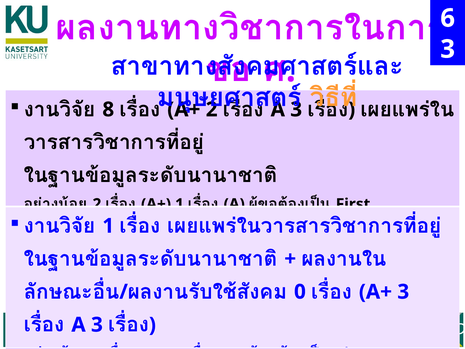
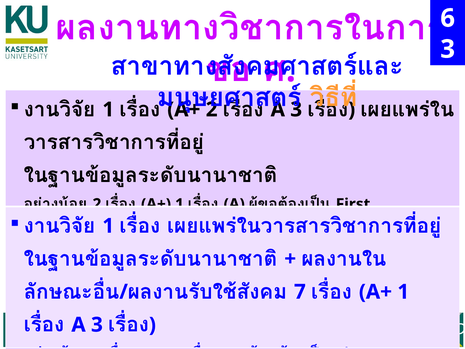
8 at (108, 109): 8 -> 1
0: 0 -> 7
3 at (403, 292): 3 -> 1
